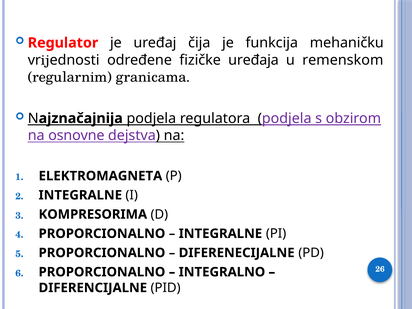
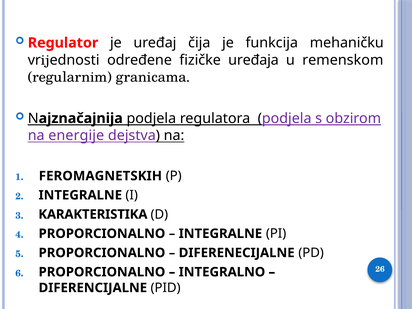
osnovne: osnovne -> energije
ELEKTROMAGNETA: ELEKTROMAGNETA -> FEROMAGNETSKIH
KOMPRESORIMA: KOMPRESORIMA -> KARAKTERISTIKA
